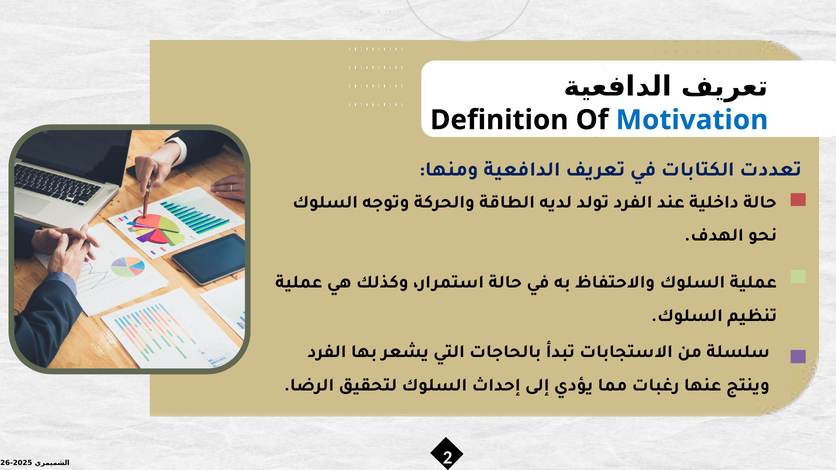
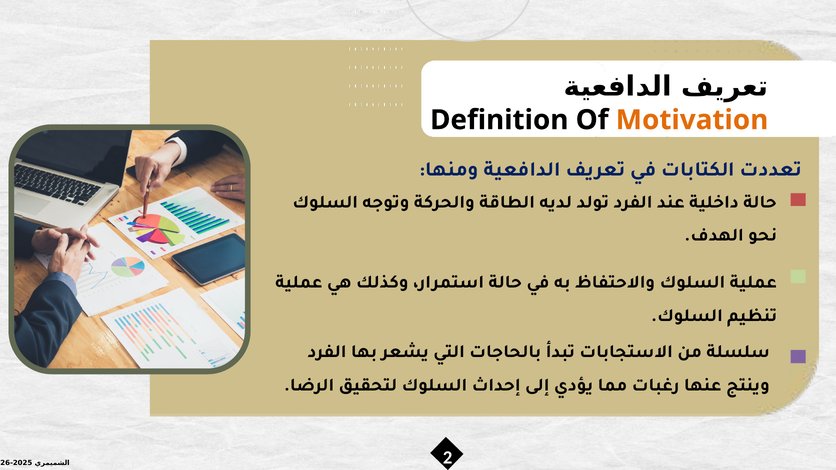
Motivation colour: blue -> orange
